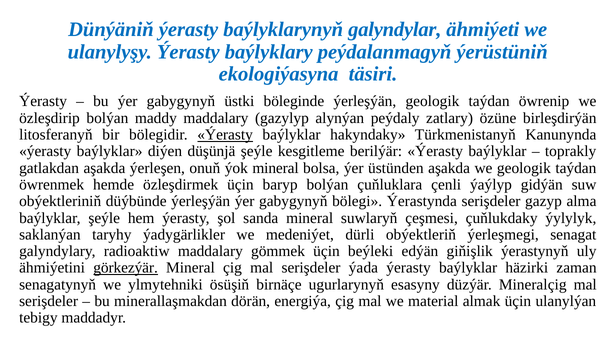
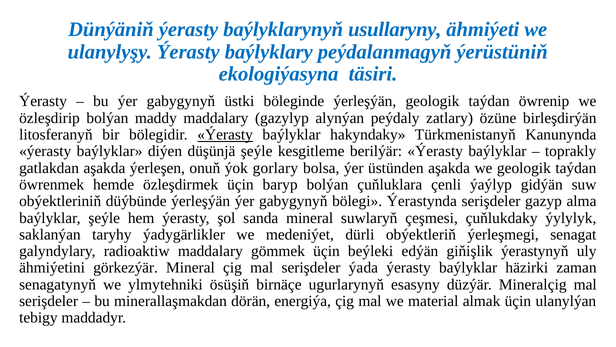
galyndylar: galyndylar -> usullaryny
ýok mineral: mineral -> gorlary
görkezýär underline: present -> none
